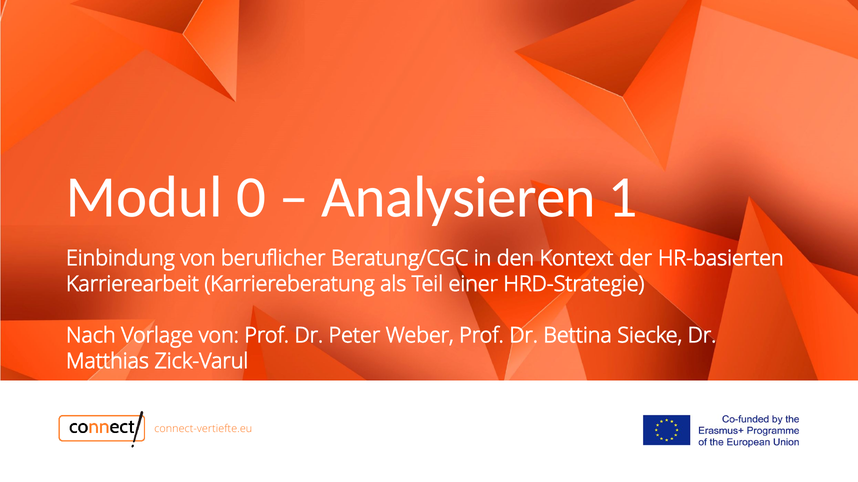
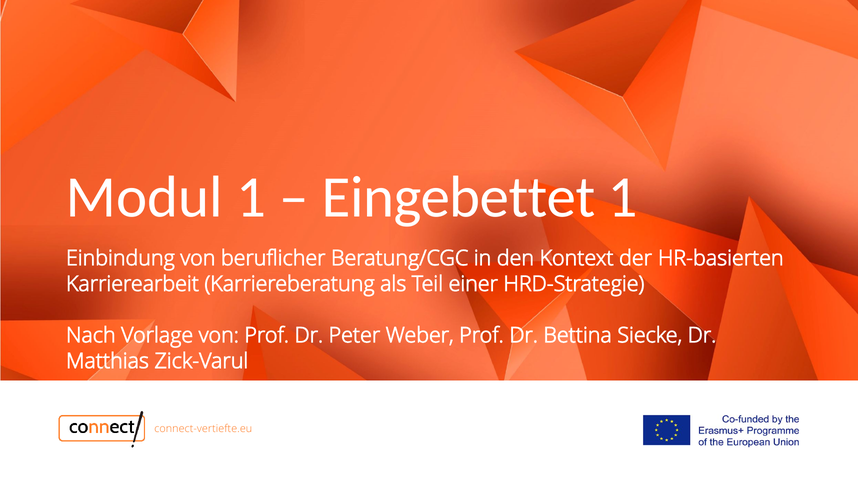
Modul 0: 0 -> 1
Analysieren: Analysieren -> Eingebettet
